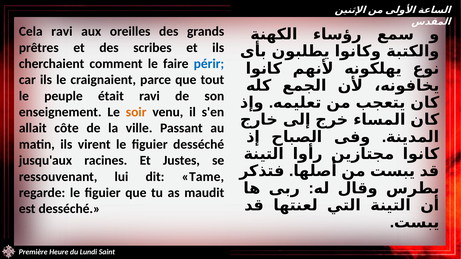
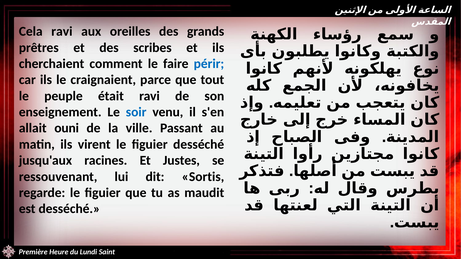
soir colour: orange -> blue
côte: côte -> ouni
Tame: Tame -> Sortis
